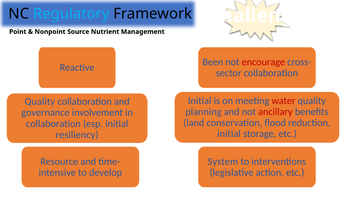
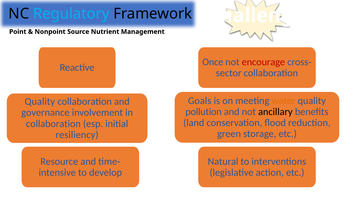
Been: Been -> Once
Initial at (200, 100): Initial -> Goals
water colour: red -> orange
planning: planning -> pollution
ancillary colour: red -> black
initial at (229, 133): initial -> green
System: System -> Natural
